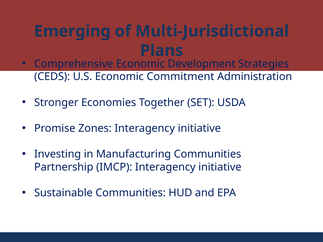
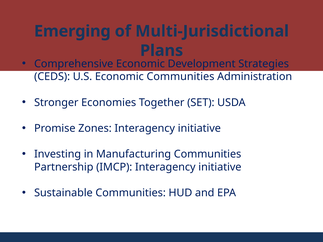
Economic Commitment: Commitment -> Communities
